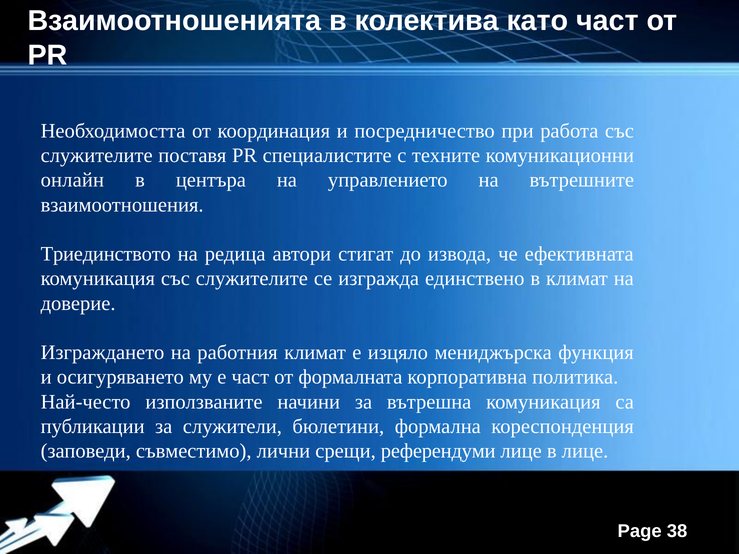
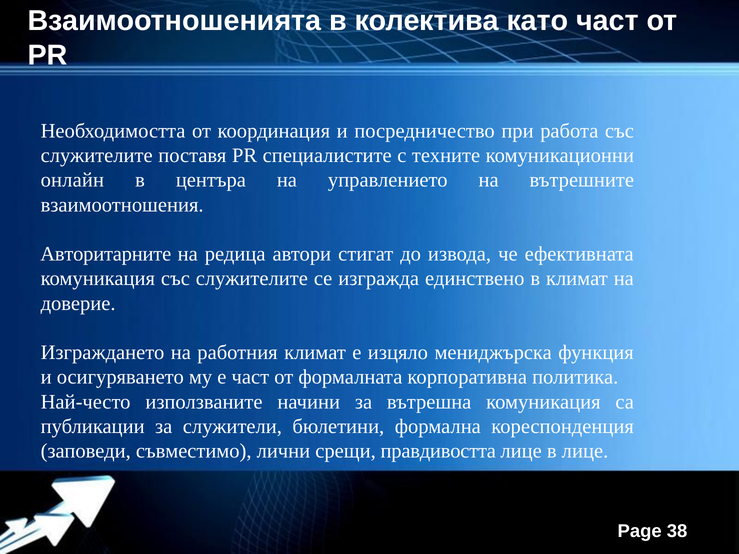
Триединството: Триединството -> Авторитарните
референдуми: референдуми -> правдивостта
